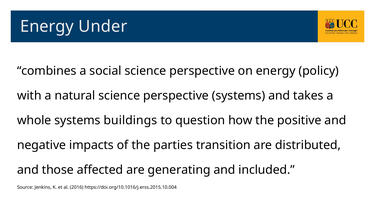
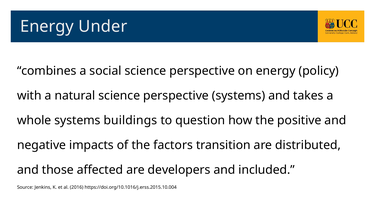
parties: parties -> factors
generating: generating -> developers
